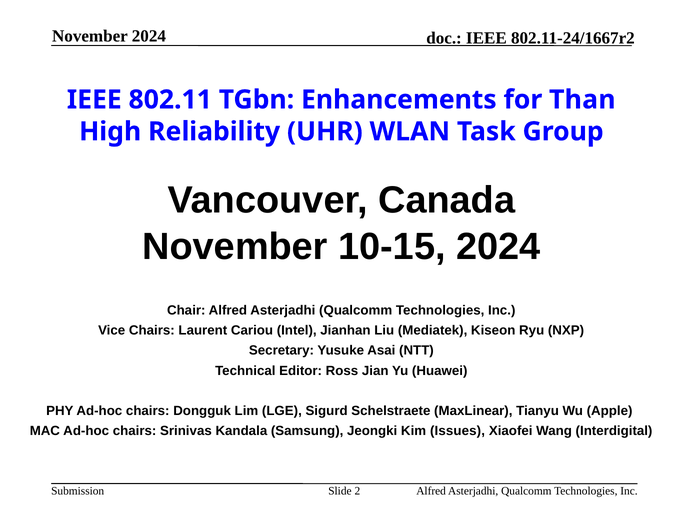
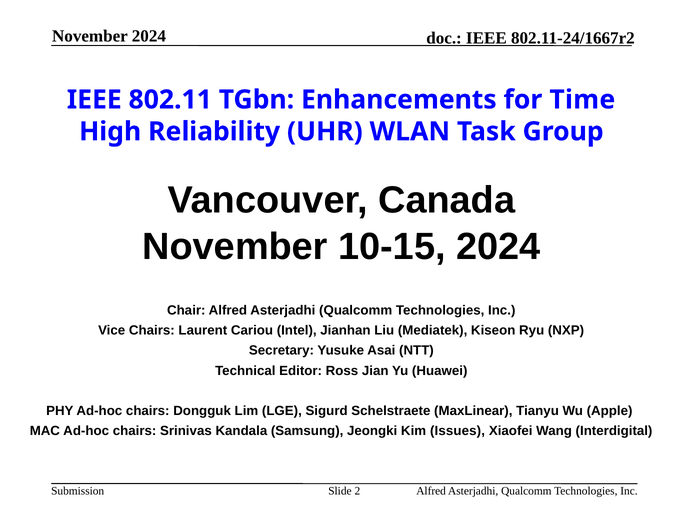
Than: Than -> Time
